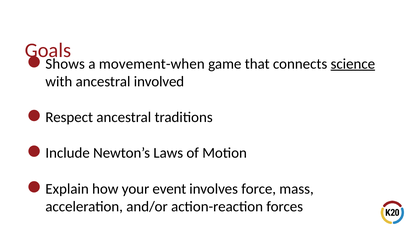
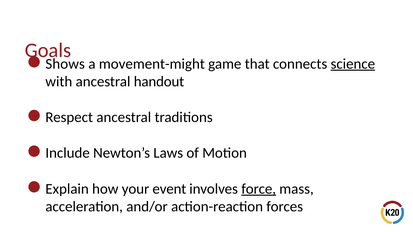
movement-when: movement-when -> movement-might
involved: involved -> handout
force underline: none -> present
